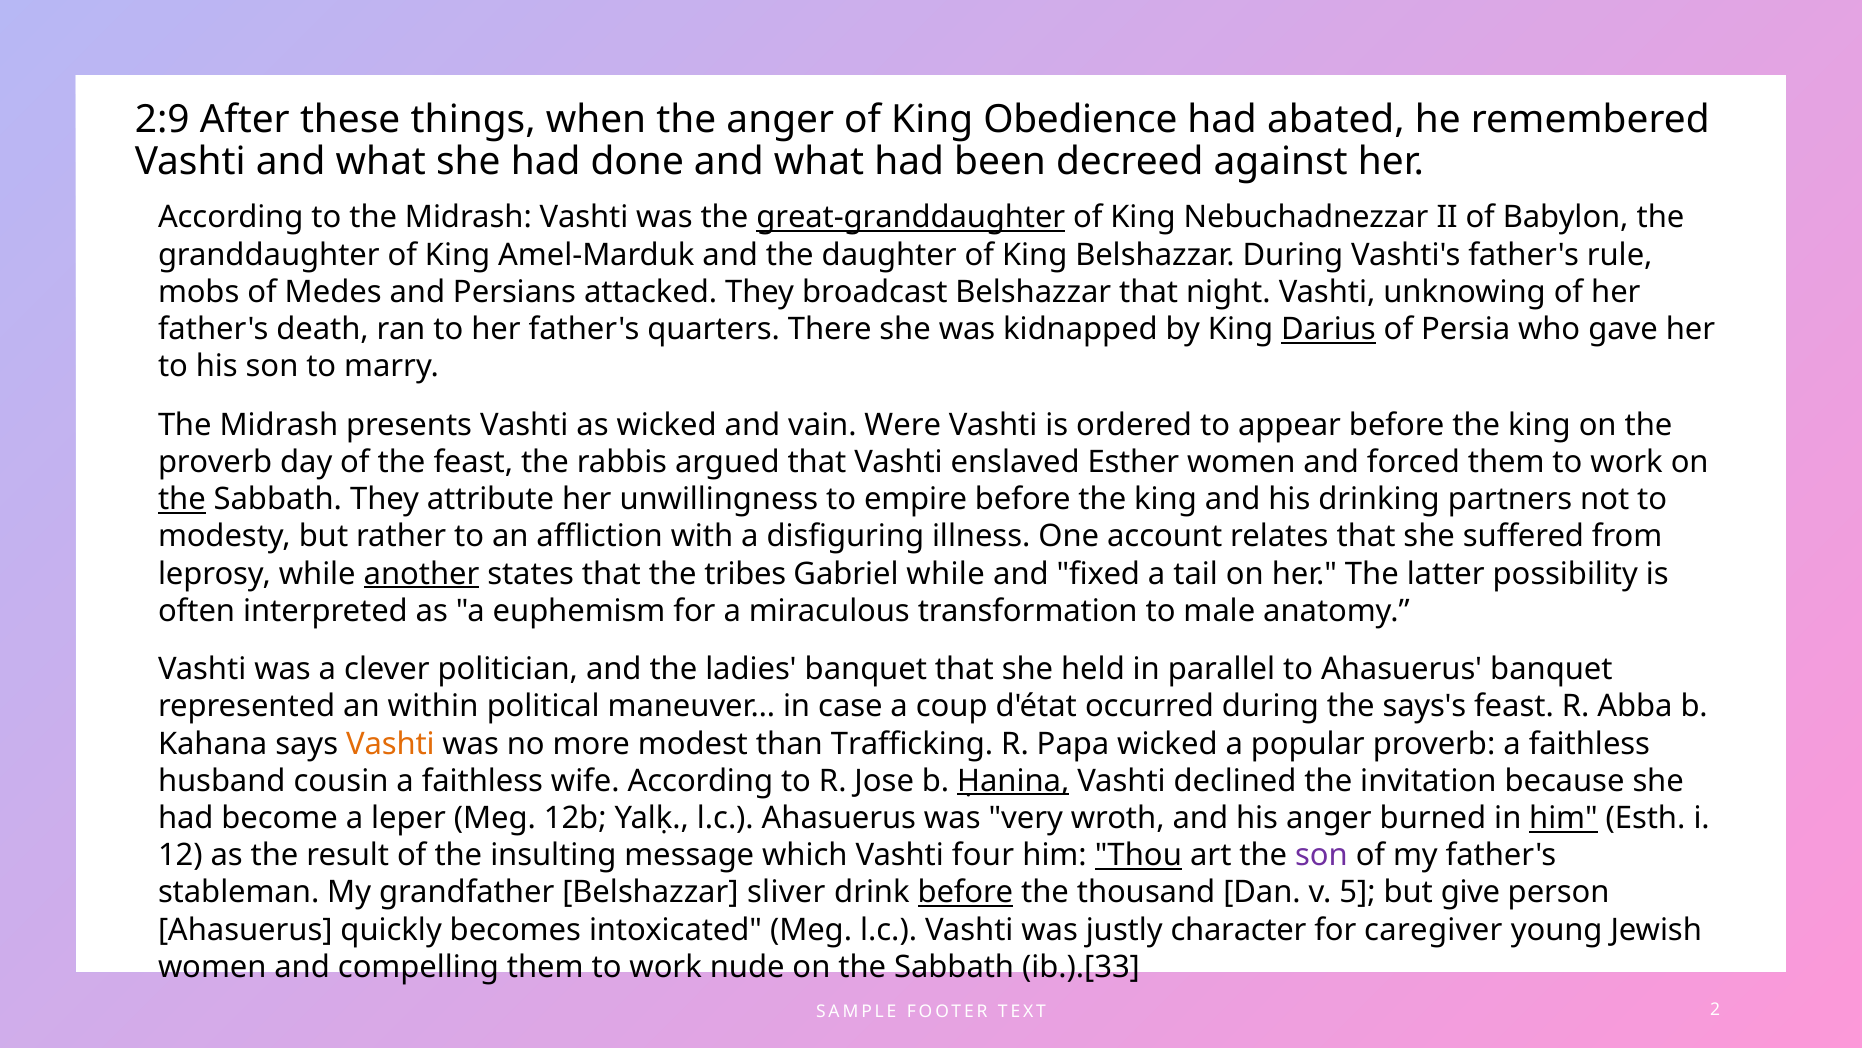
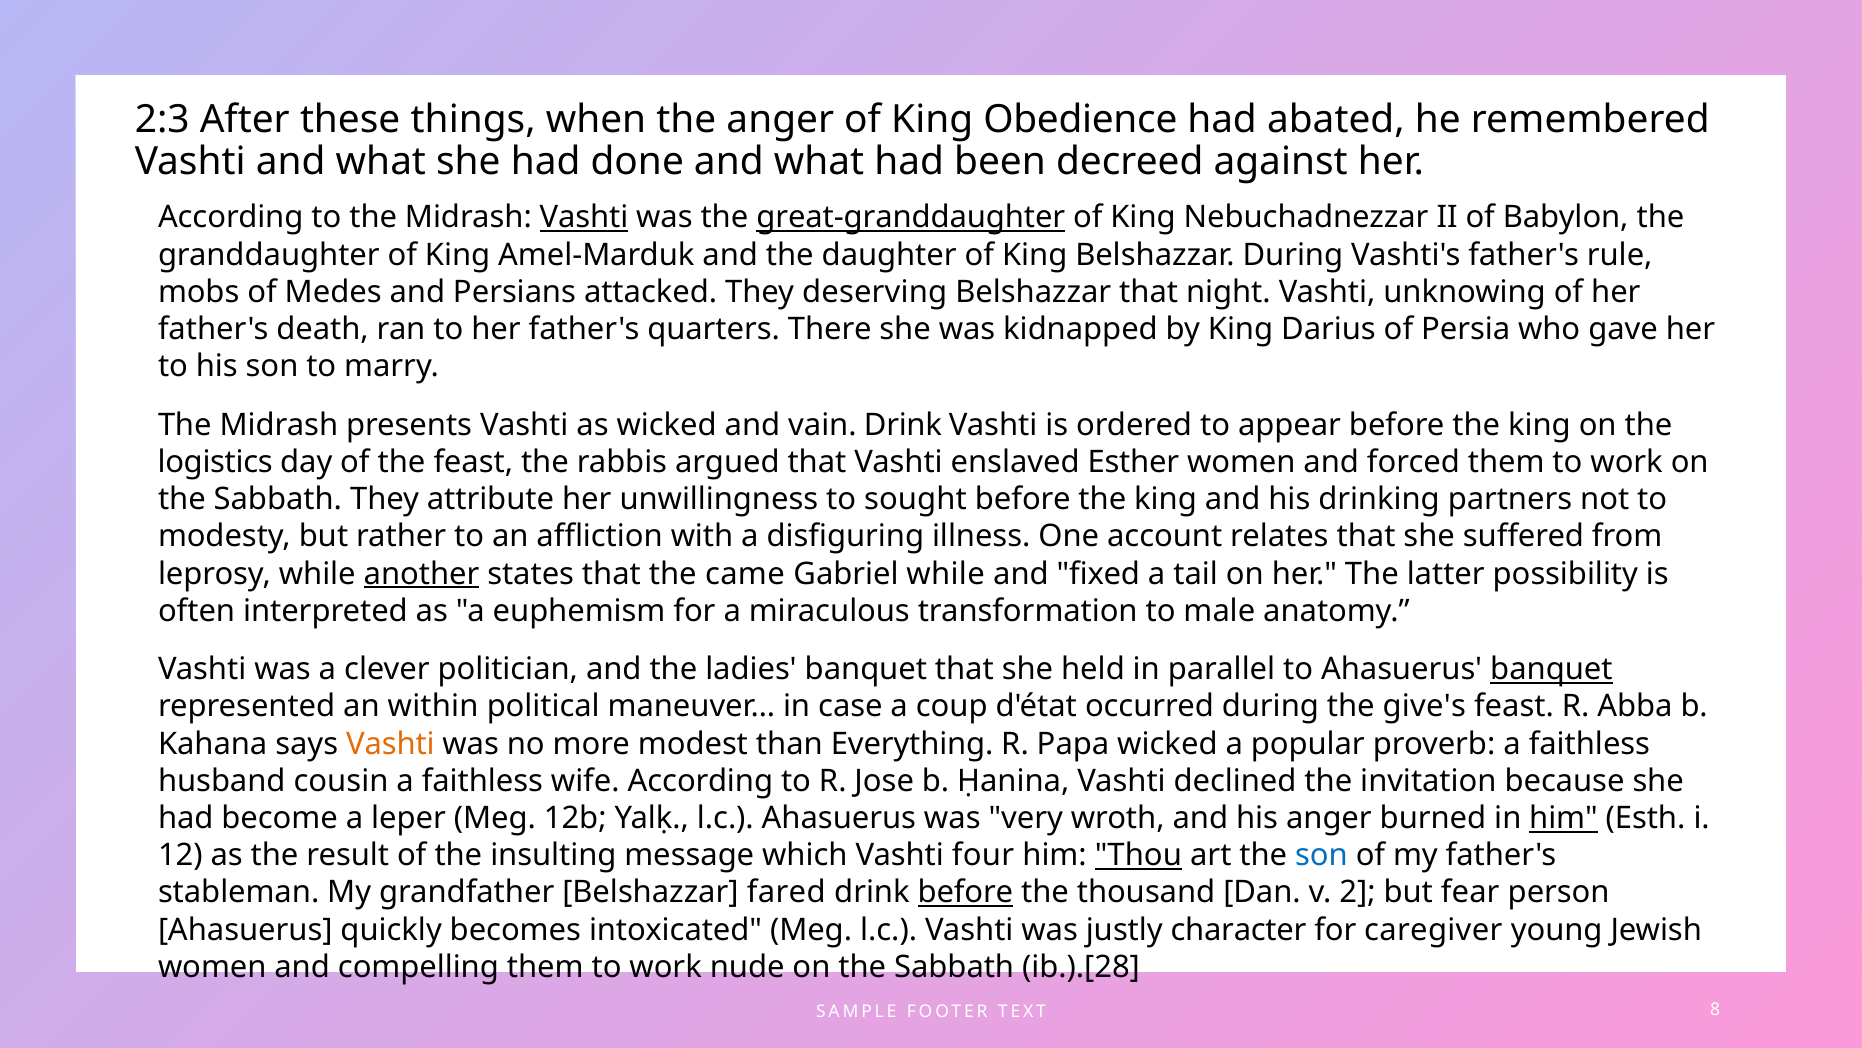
2:9: 2:9 -> 2:3
Vashti at (584, 217) underline: none -> present
broadcast: broadcast -> deserving
Darius underline: present -> none
vain Were: Were -> Drink
proverb at (215, 462): proverb -> logistics
the at (182, 499) underline: present -> none
empire: empire -> sought
tribes: tribes -> came
banquet at (1551, 669) underline: none -> present
says's: says's -> give's
Trafficking: Trafficking -> Everything
Ḥanina underline: present -> none
son at (1321, 855) colour: purple -> blue
sliver: sliver -> fared
5: 5 -> 2
give: give -> fear
ib.).[33: ib.).[33 -> ib.).[28
2: 2 -> 8
